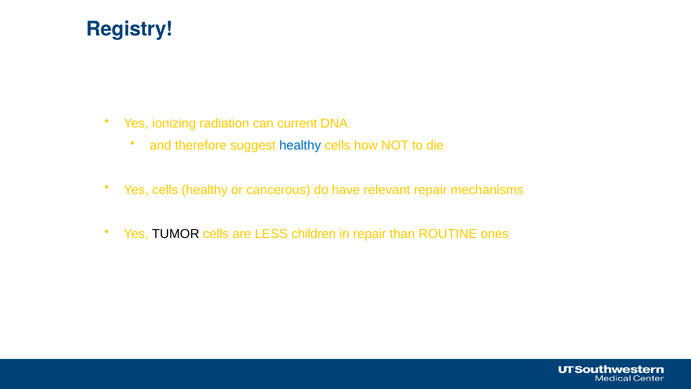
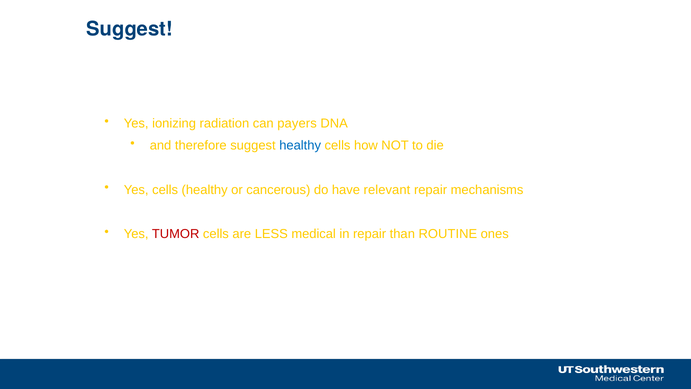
Registry at (130, 29): Registry -> Suggest
current: current -> payers
TUMOR colour: black -> red
children: children -> medical
